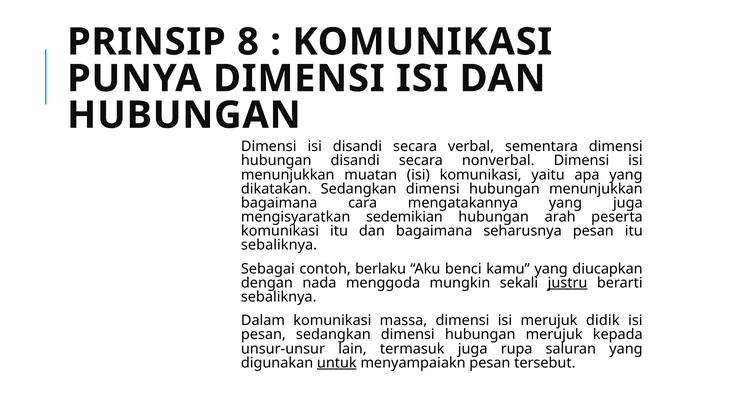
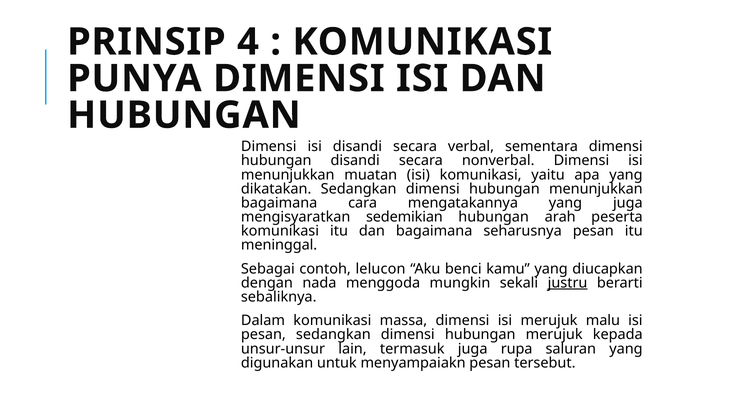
8: 8 -> 4
sebaliknya at (279, 245): sebaliknya -> meninggal
berlaku: berlaku -> lelucon
didik: didik -> malu
untuk underline: present -> none
